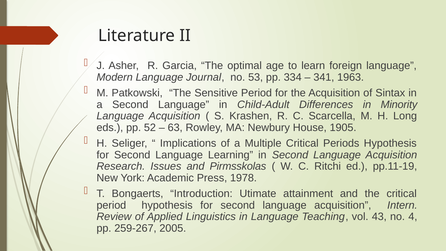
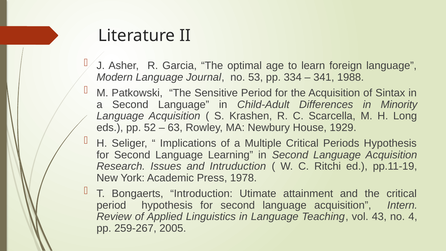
1963: 1963 -> 1988
1905: 1905 -> 1929
Pirmsskolas: Pirmsskolas -> Intruduction
